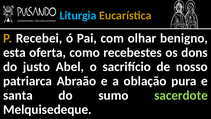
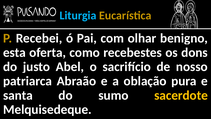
sacerdote colour: light green -> yellow
